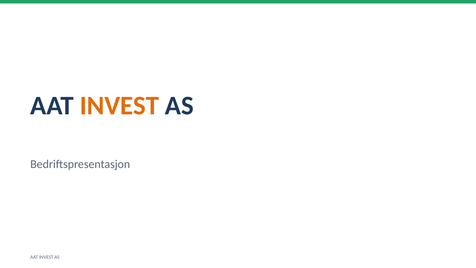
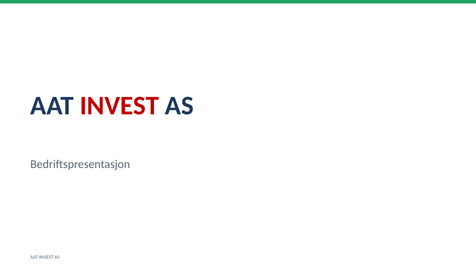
INVEST at (119, 106) colour: orange -> red
